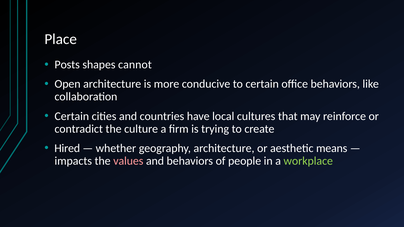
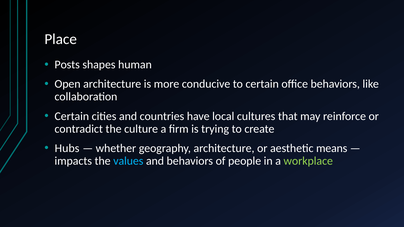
cannot: cannot -> human
Hired: Hired -> Hubs
values colour: pink -> light blue
